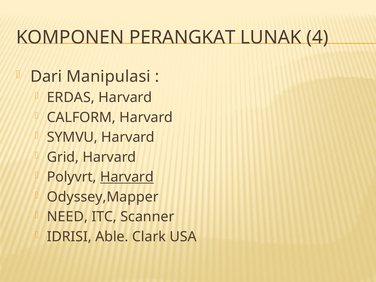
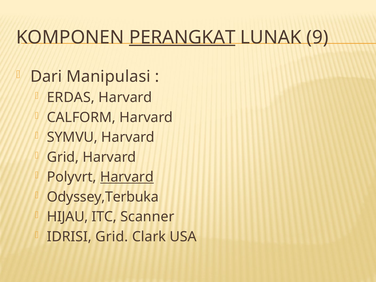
PERANGKAT underline: none -> present
4: 4 -> 9
Odyssey,Mapper: Odyssey,Mapper -> Odyssey,Terbuka
NEED: NEED -> HIJAU
IDRISI Able: Able -> Grid
